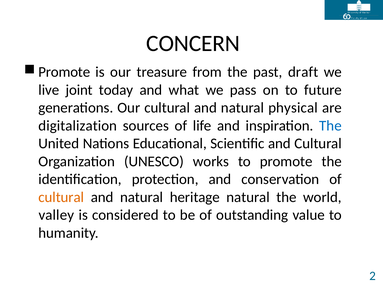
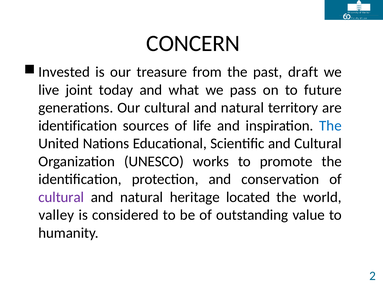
Promote at (64, 72): Promote -> Invested
physical: physical -> territory
digitalization at (78, 126): digitalization -> identification
cultural at (61, 197) colour: orange -> purple
heritage natural: natural -> located
